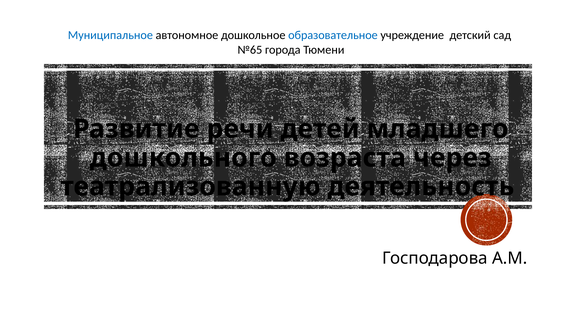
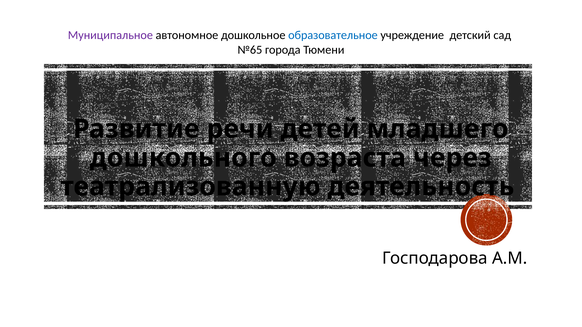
Муниципальное colour: blue -> purple
